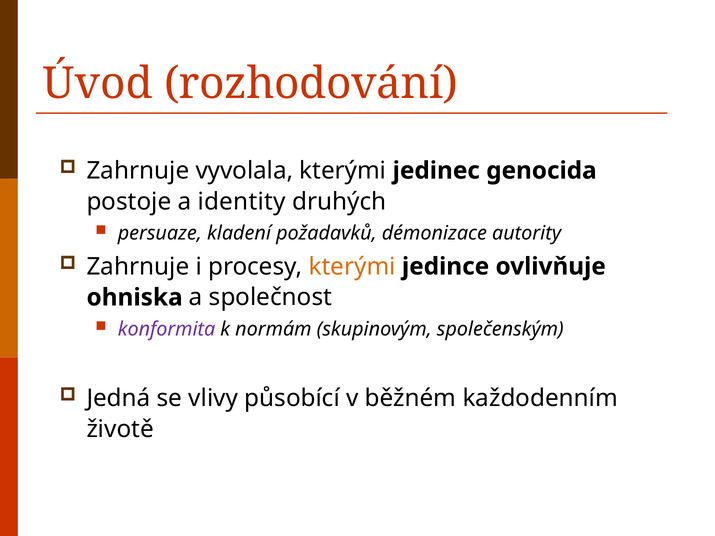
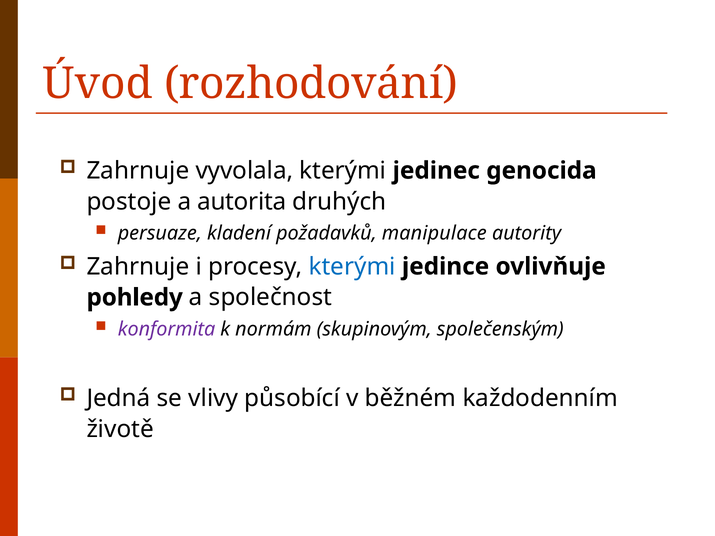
identity: identity -> autorita
démonizace: démonizace -> manipulace
kterými at (352, 267) colour: orange -> blue
ohniska: ohniska -> pohledy
